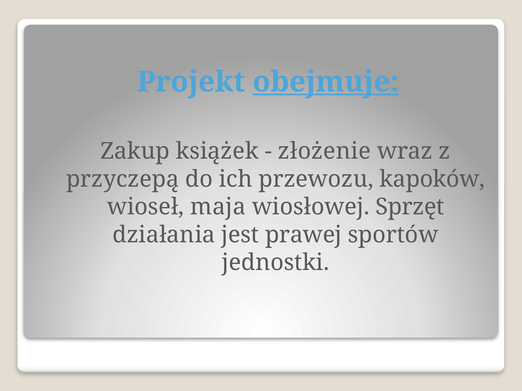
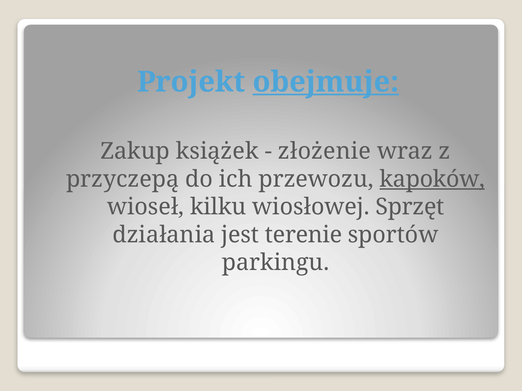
kapoków underline: none -> present
maja: maja -> kilku
prawej: prawej -> terenie
jednostki: jednostki -> parkingu
